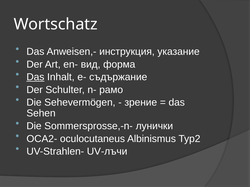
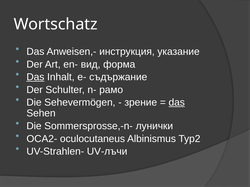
das at (177, 103) underline: none -> present
